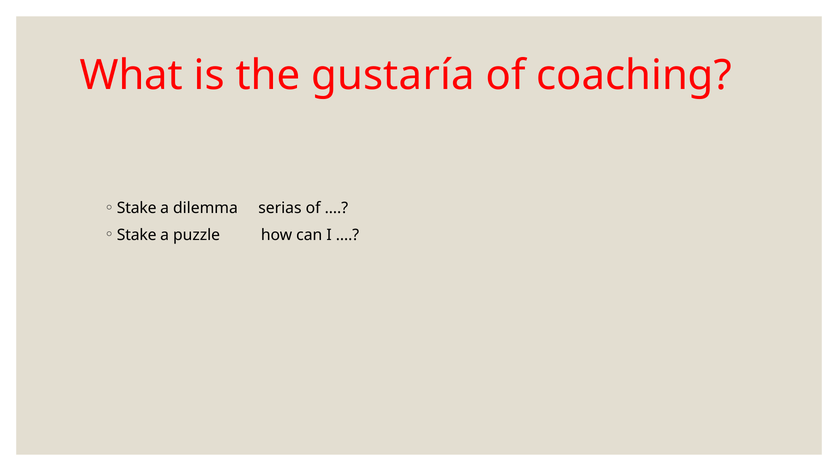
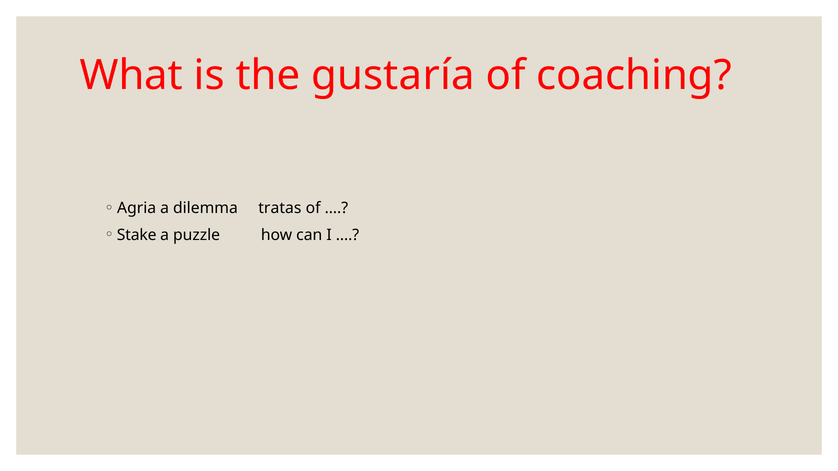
Stake at (137, 208): Stake -> Agria
serias: serias -> tratas
